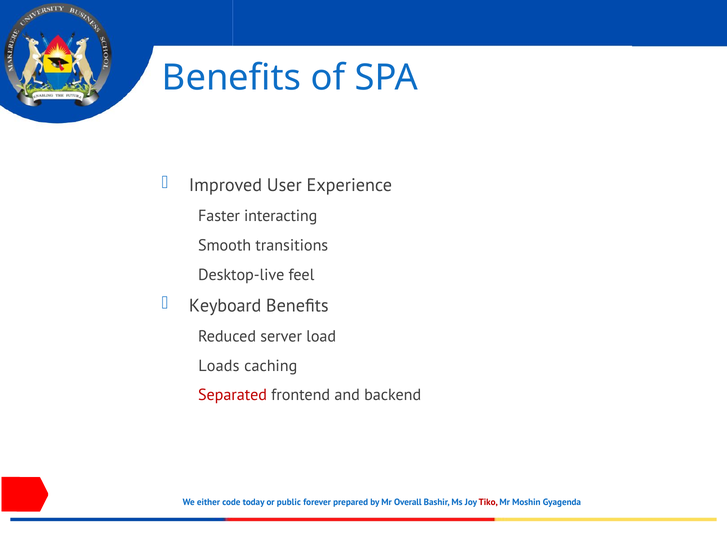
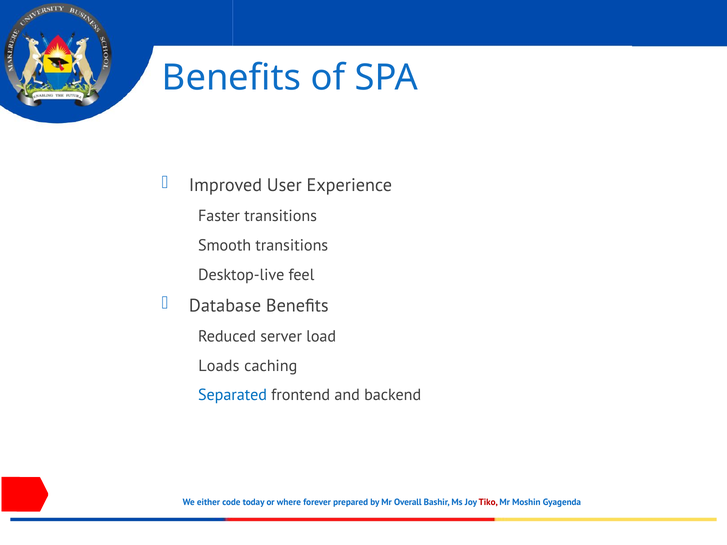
Faster interacting: interacting -> transitions
Keyboard: Keyboard -> Database
Separated colour: red -> blue
public: public -> where
